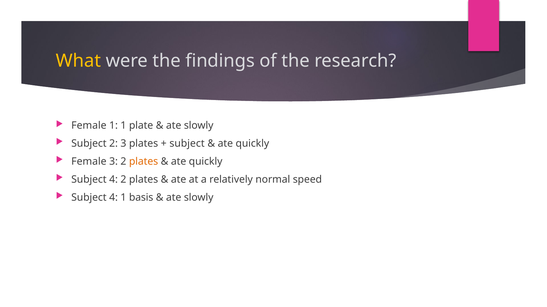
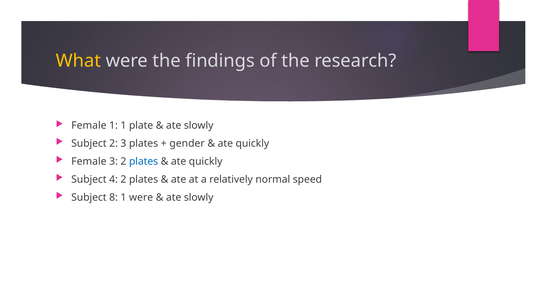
subject at (187, 144): subject -> gender
plates at (144, 162) colour: orange -> blue
4 at (114, 198): 4 -> 8
1 basis: basis -> were
